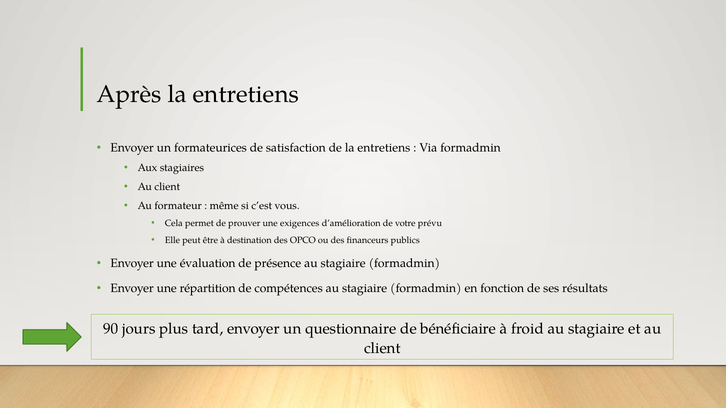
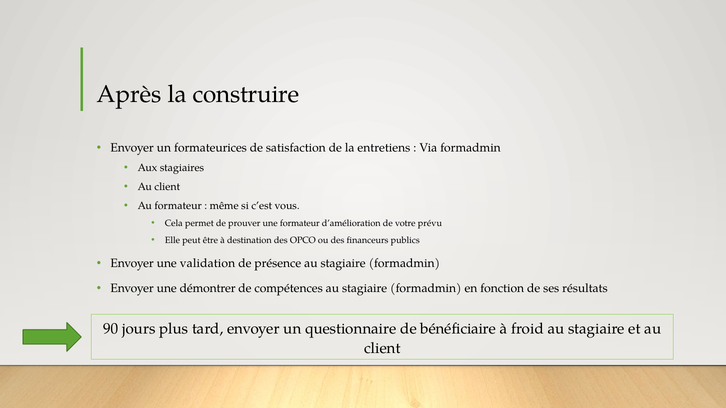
Après la entretiens: entretiens -> construire
une exigences: exigences -> formateur
évaluation: évaluation -> validation
répartition: répartition -> démontrer
